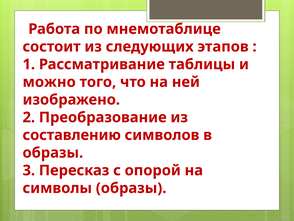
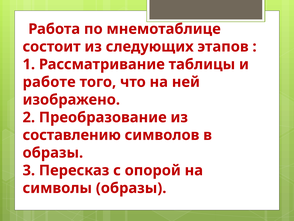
можно: можно -> работе
